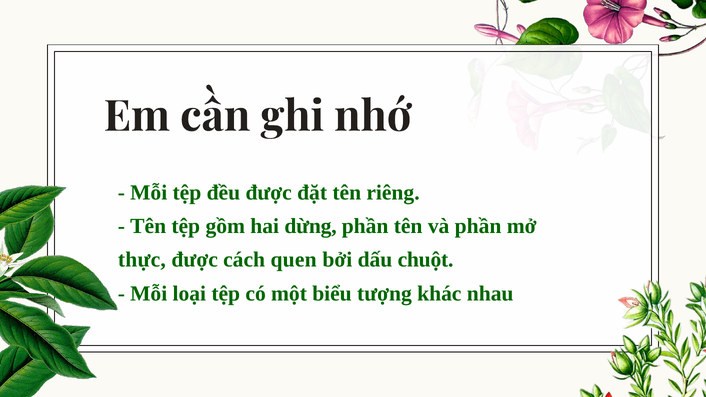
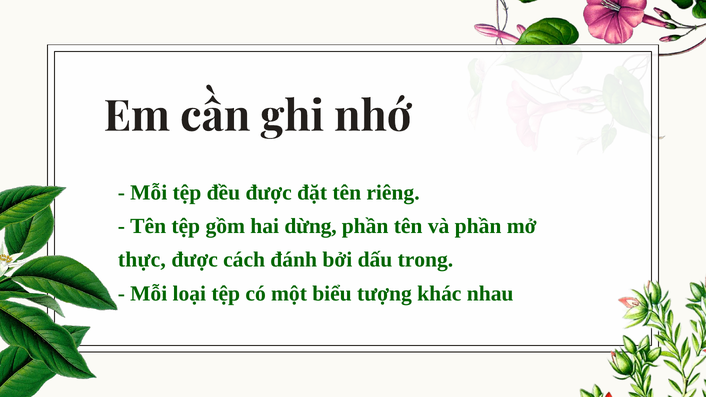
quen: quen -> đánh
chuột: chuột -> trong
